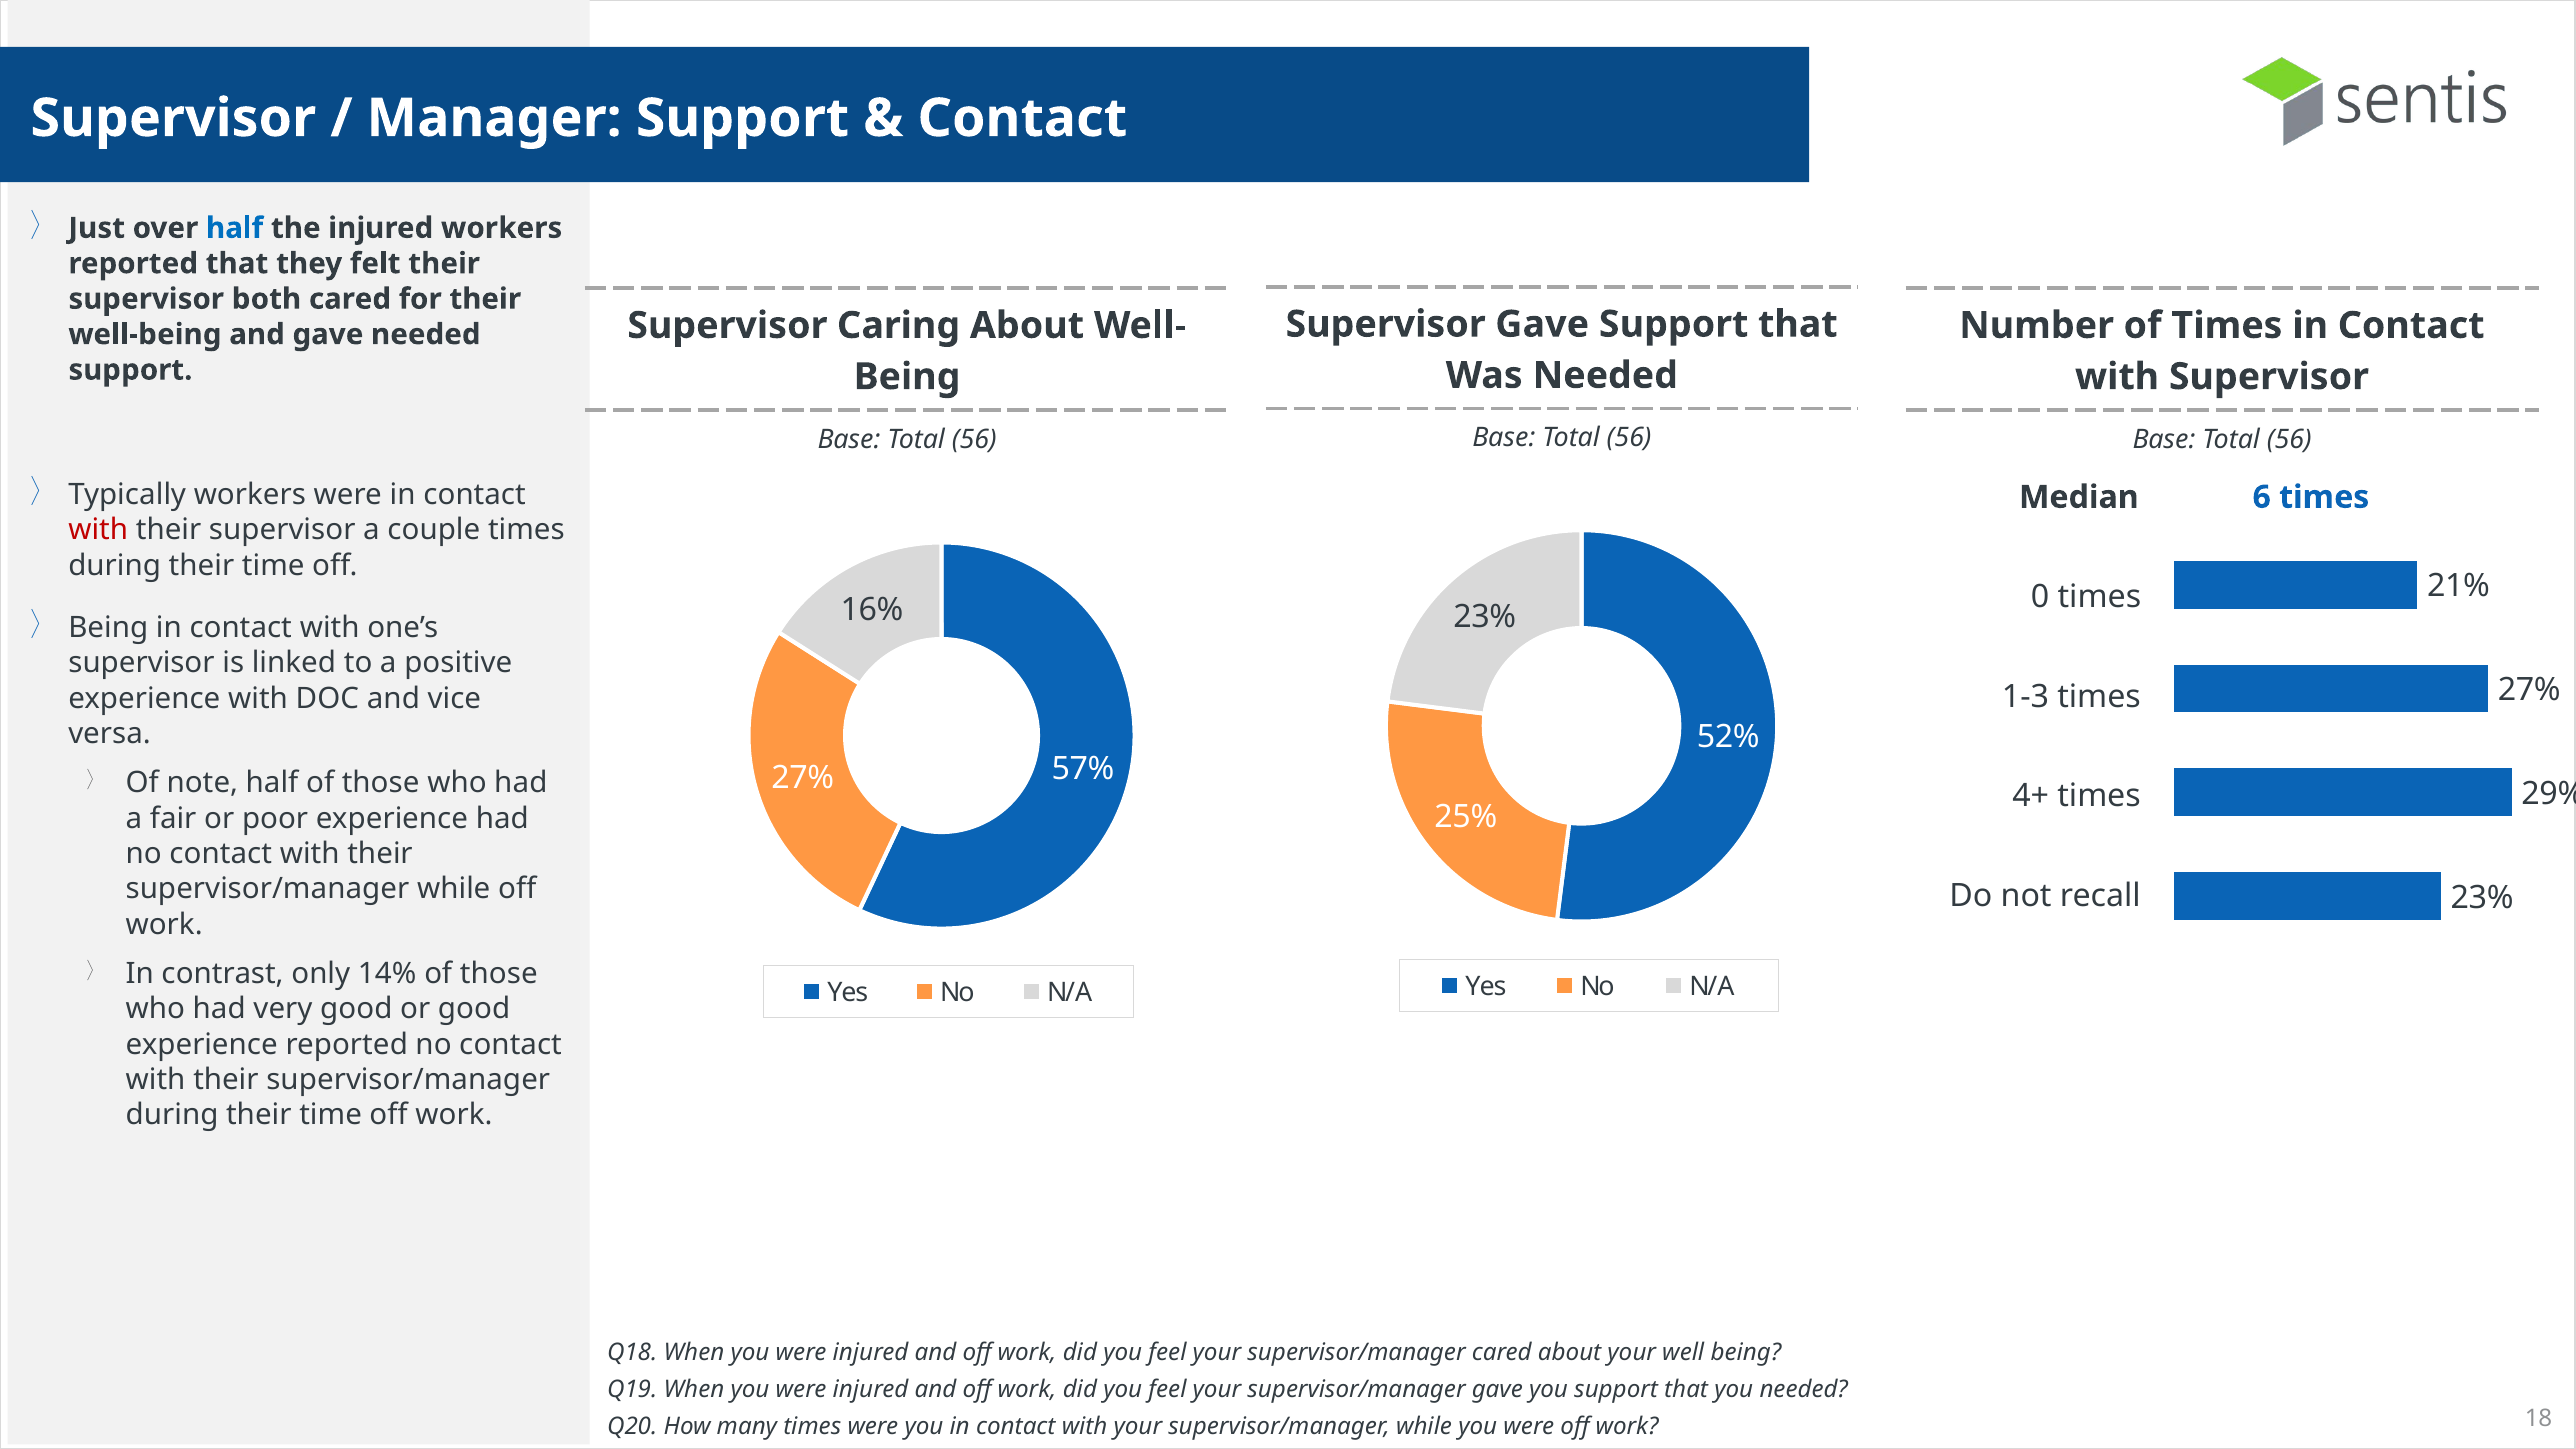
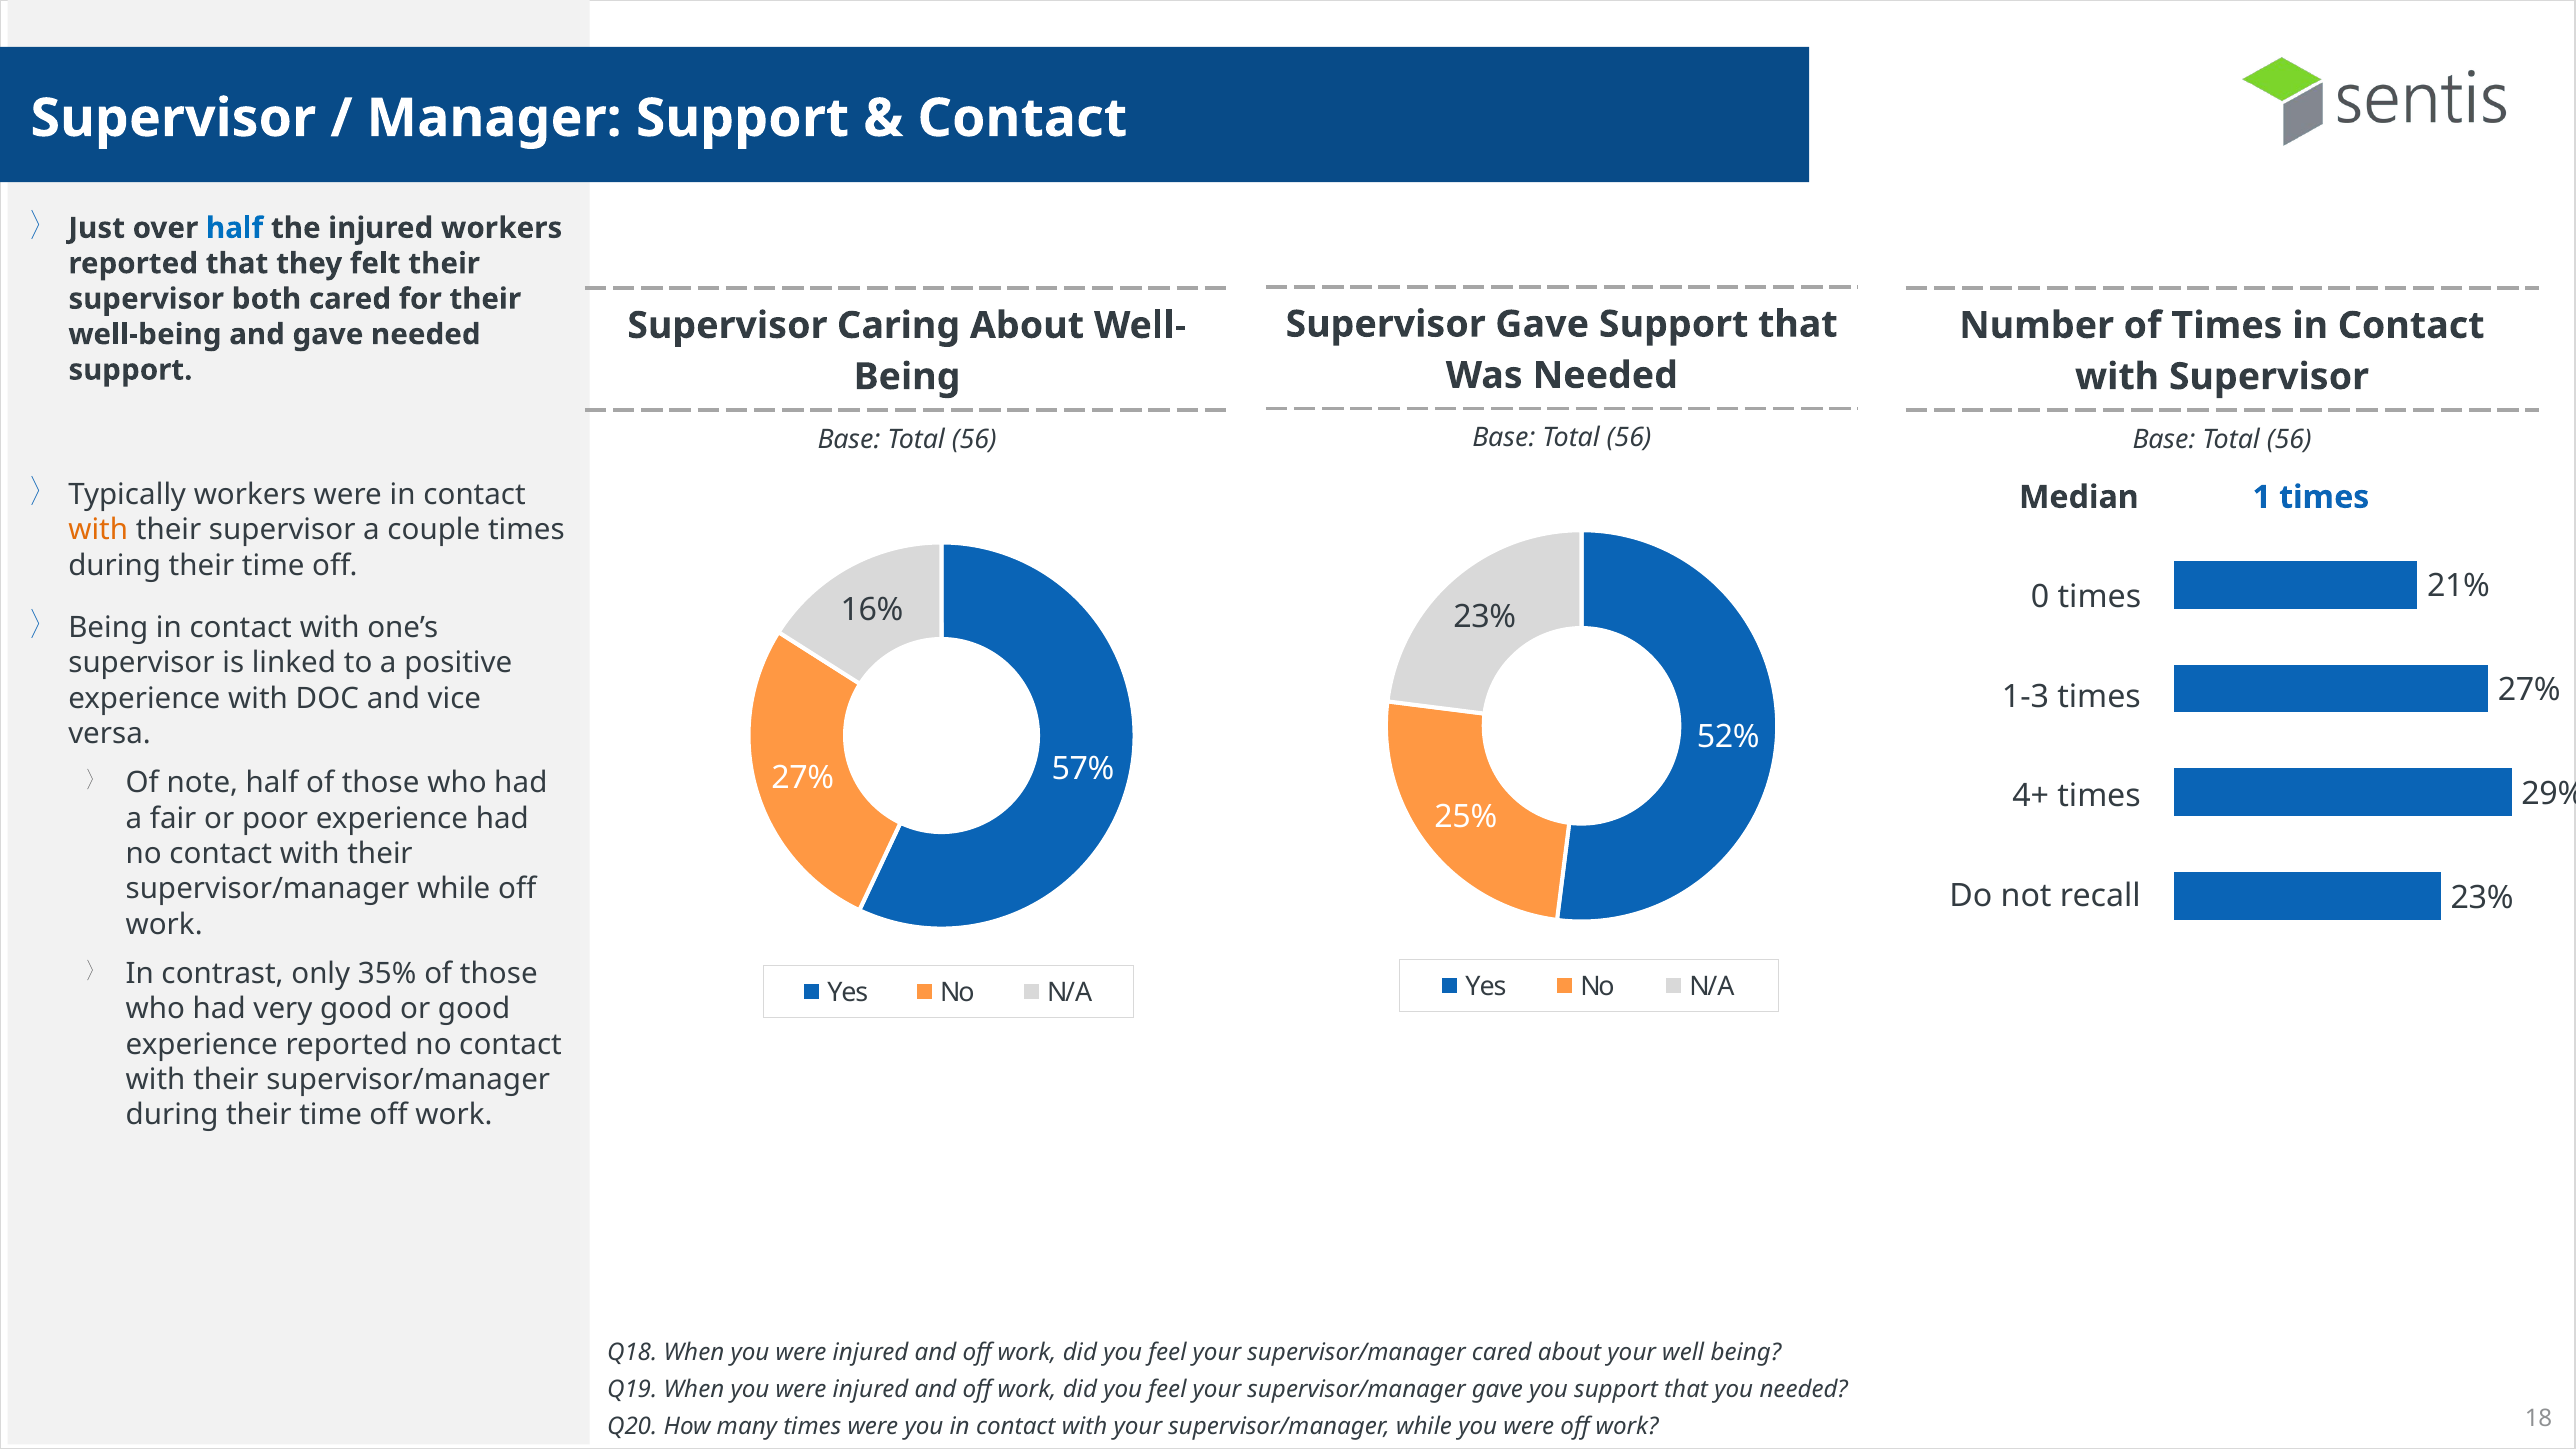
6: 6 -> 1
with at (98, 530) colour: red -> orange
14%: 14% -> 35%
